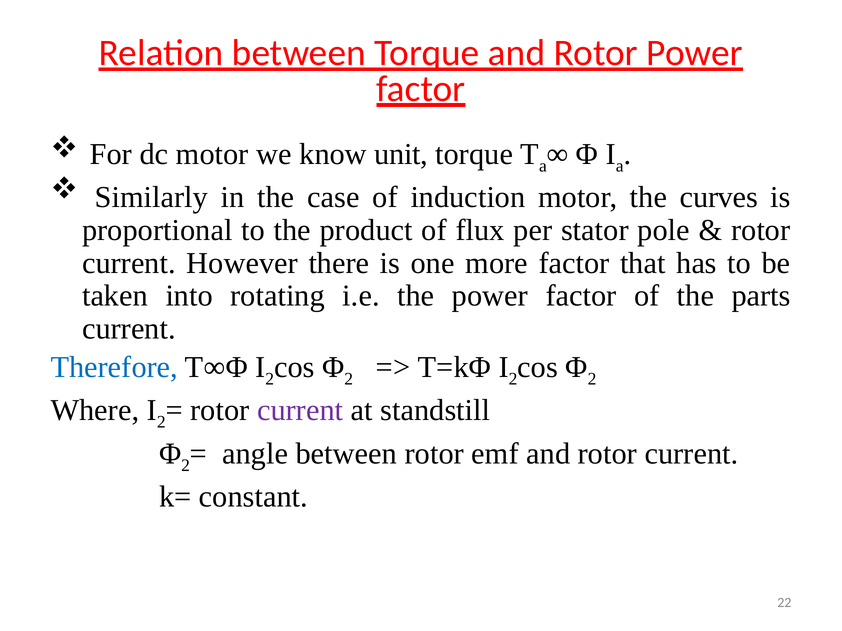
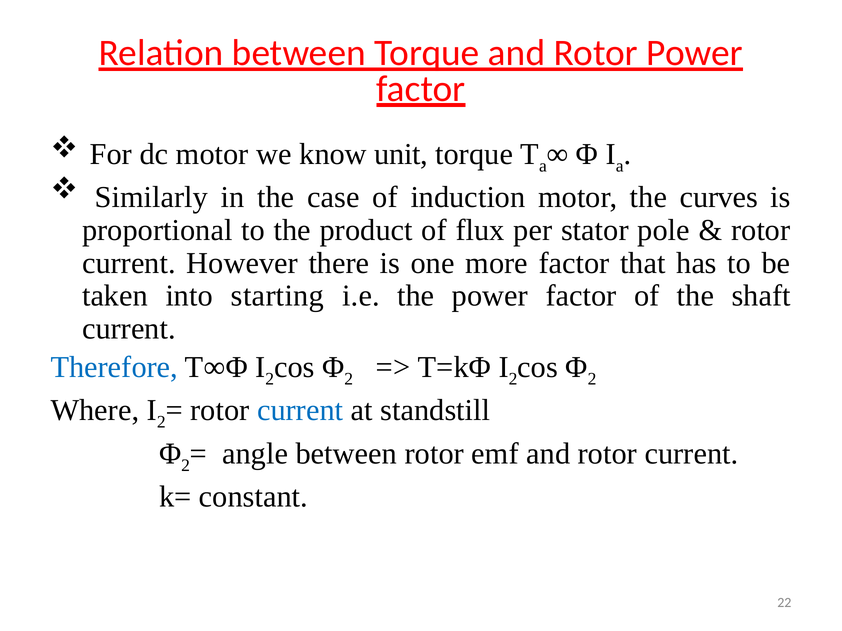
rotating: rotating -> starting
parts: parts -> shaft
current at (300, 411) colour: purple -> blue
